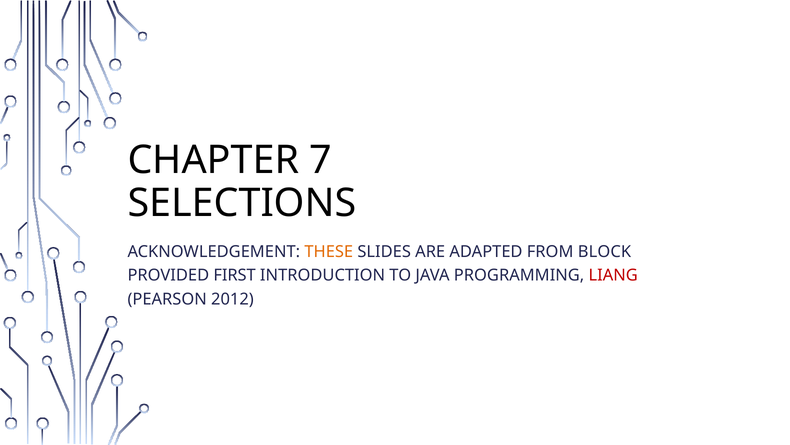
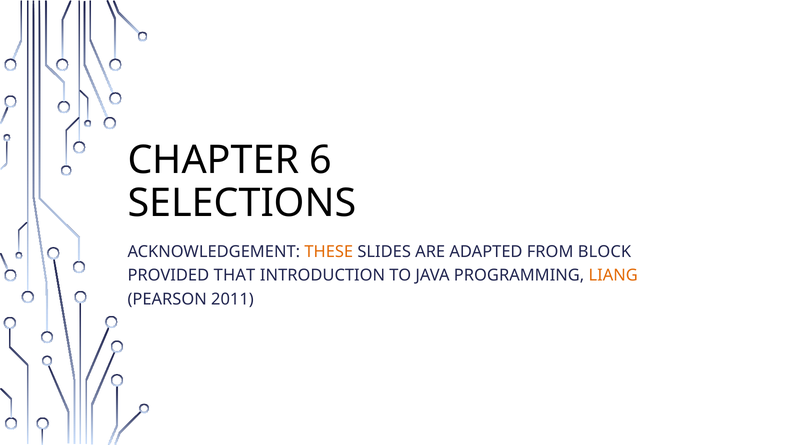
7: 7 -> 6
FIRST: FIRST -> THAT
LIANG colour: red -> orange
2012: 2012 -> 2011
